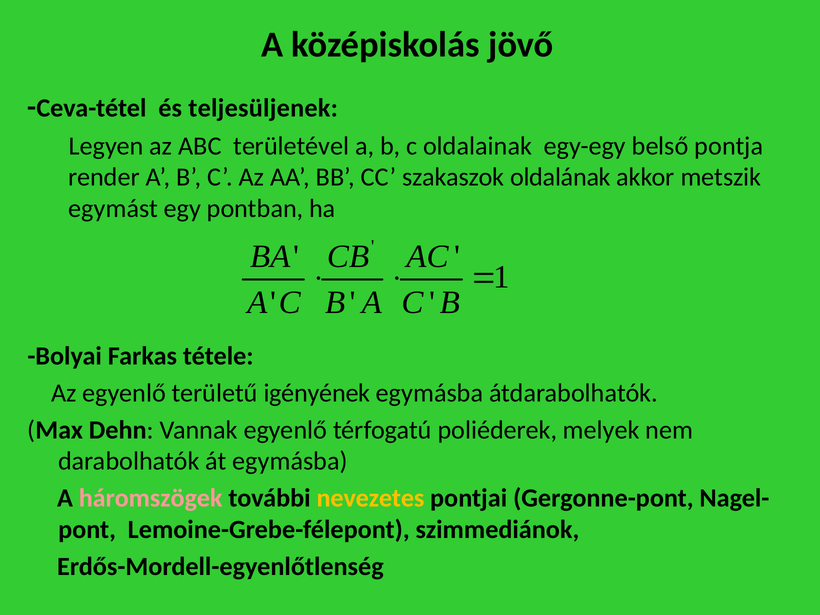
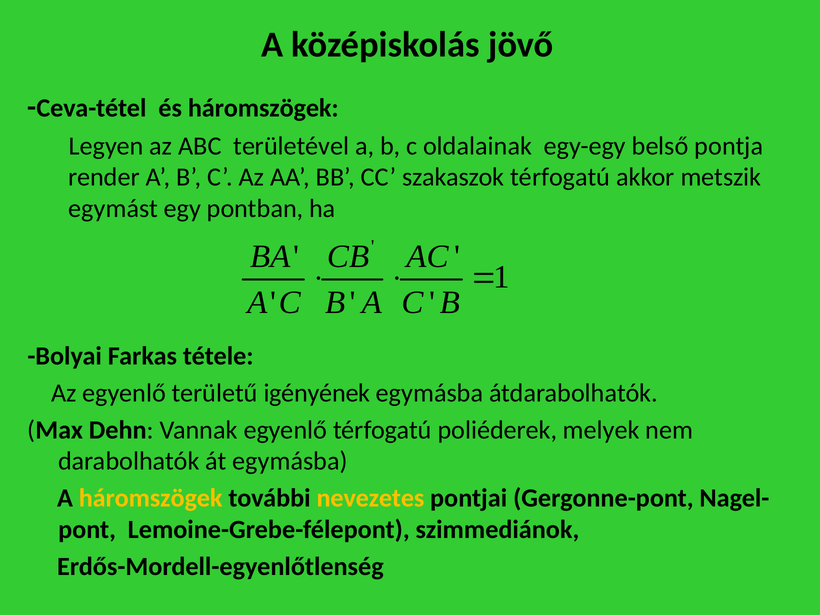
és teljesüljenek: teljesüljenek -> háromszögek
szakaszok oldalának: oldalának -> térfogatú
háromszögek at (151, 498) colour: pink -> yellow
